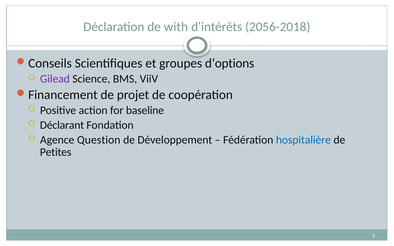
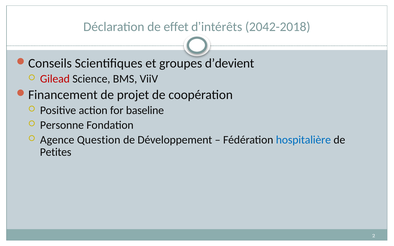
with: with -> effet
2056-2018: 2056-2018 -> 2042-2018
d’options: d’options -> d’devient
Gilead colour: purple -> red
Déclarant: Déclarant -> Personne
